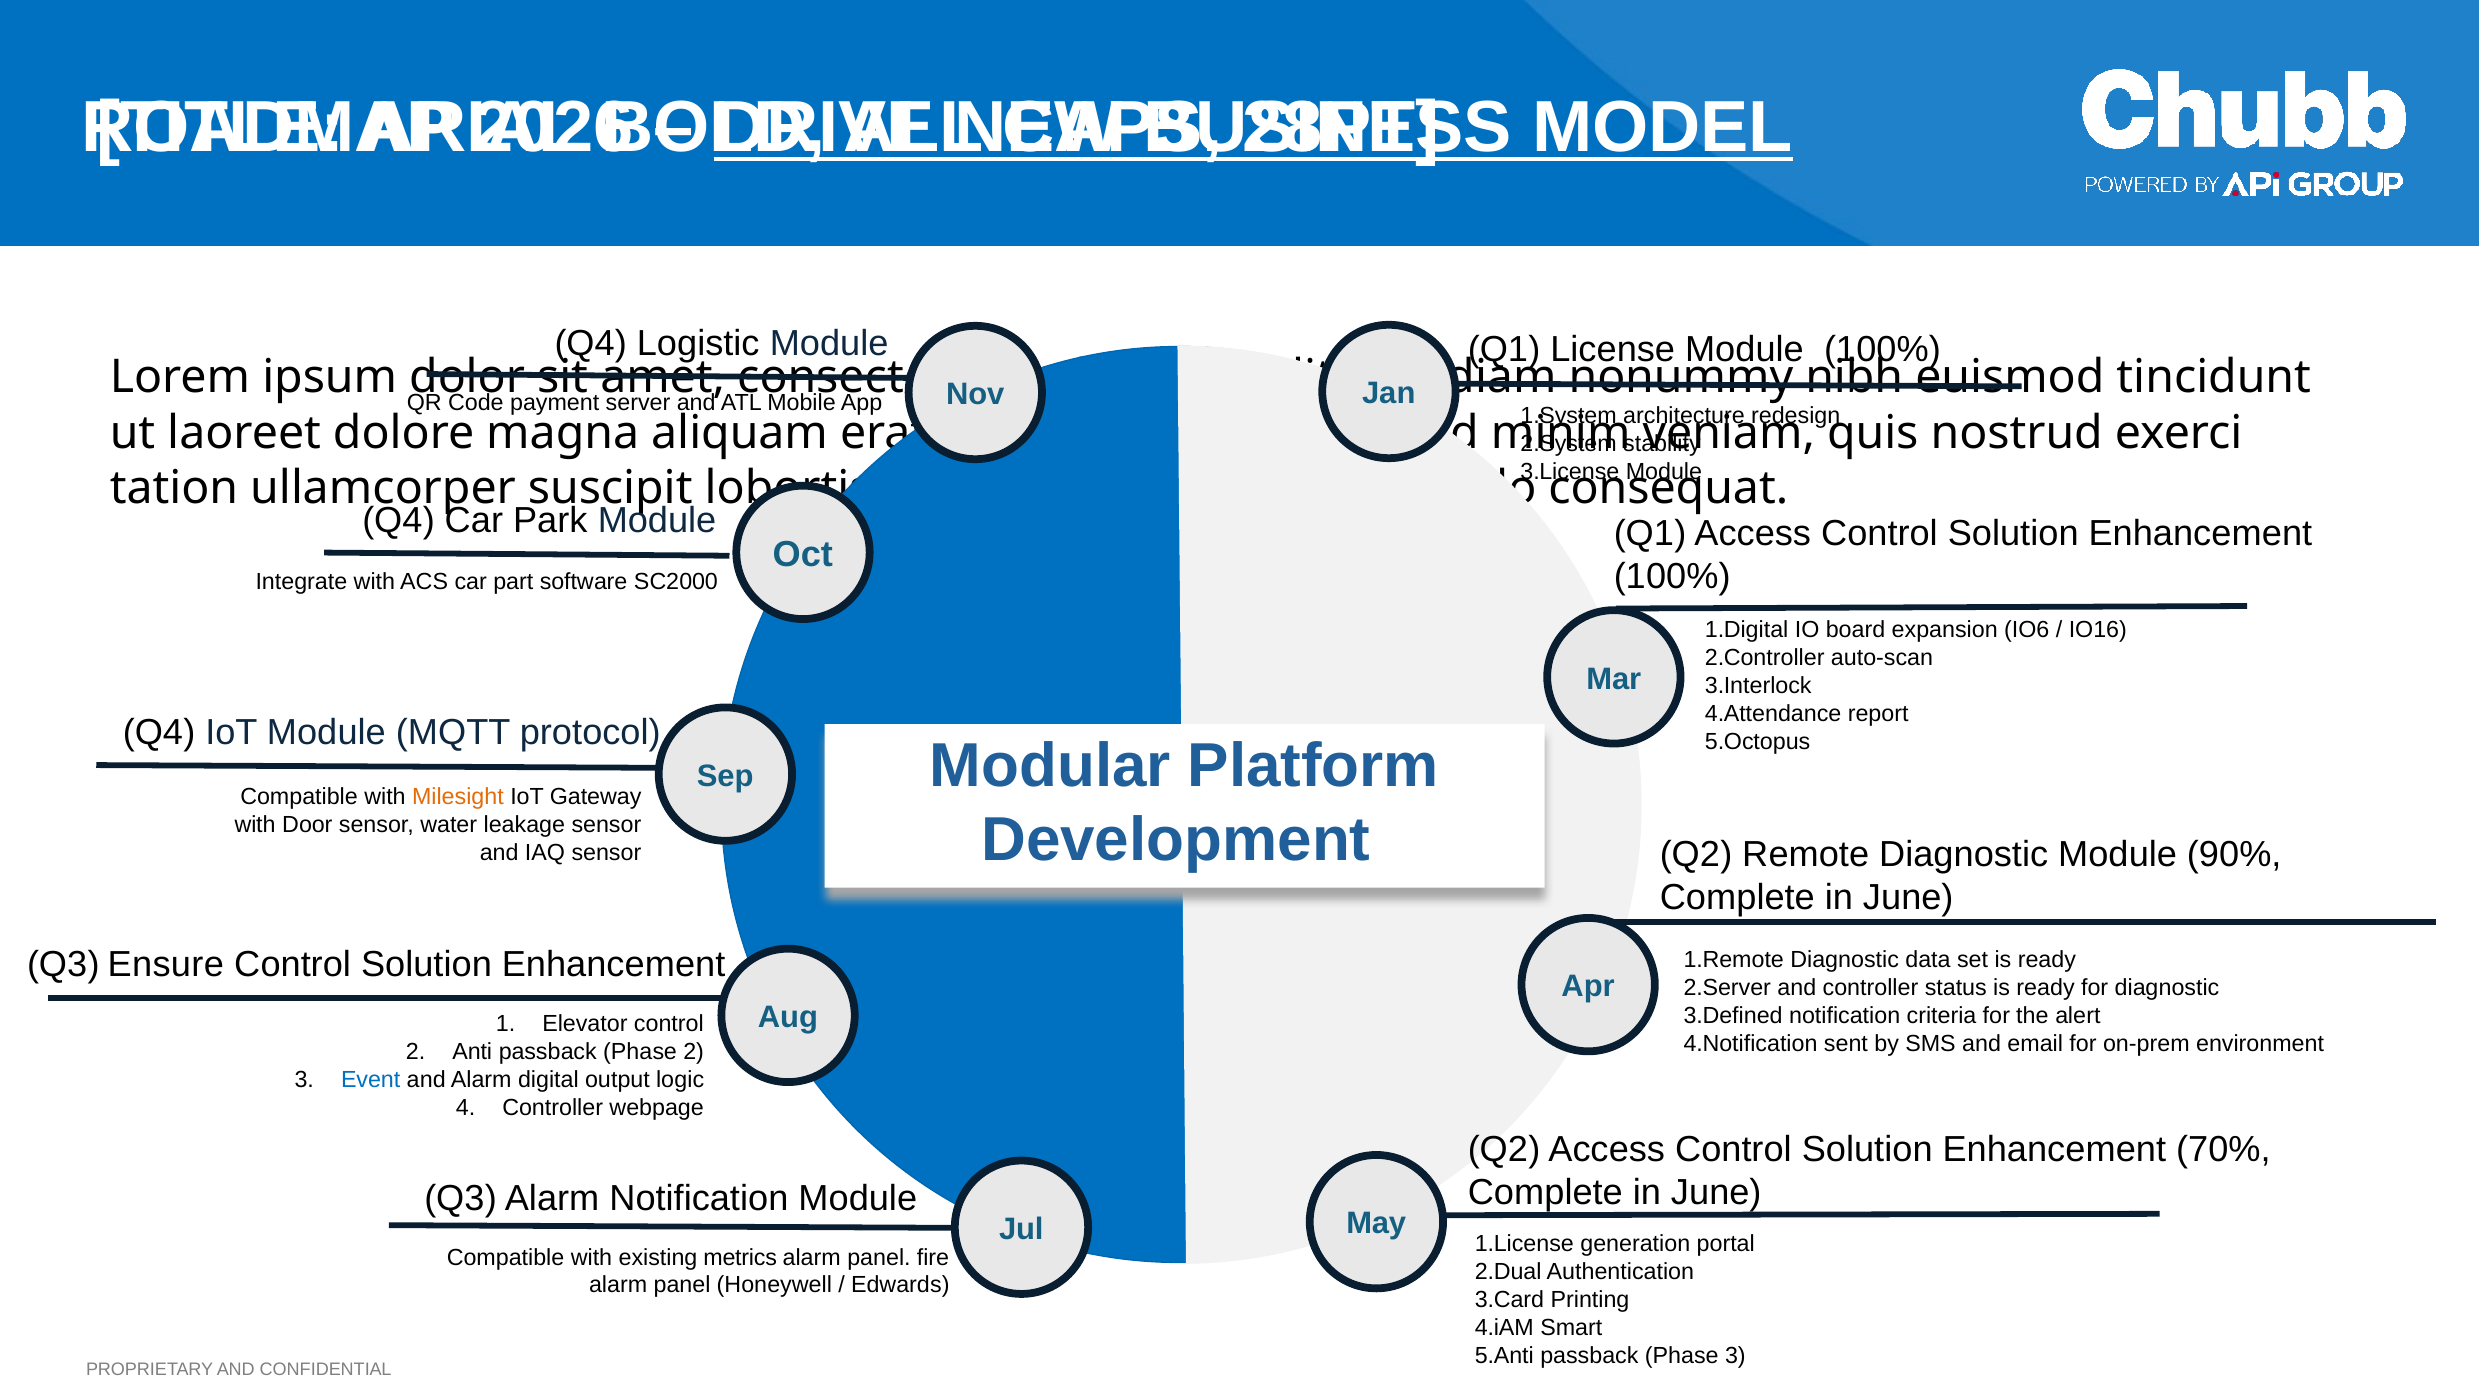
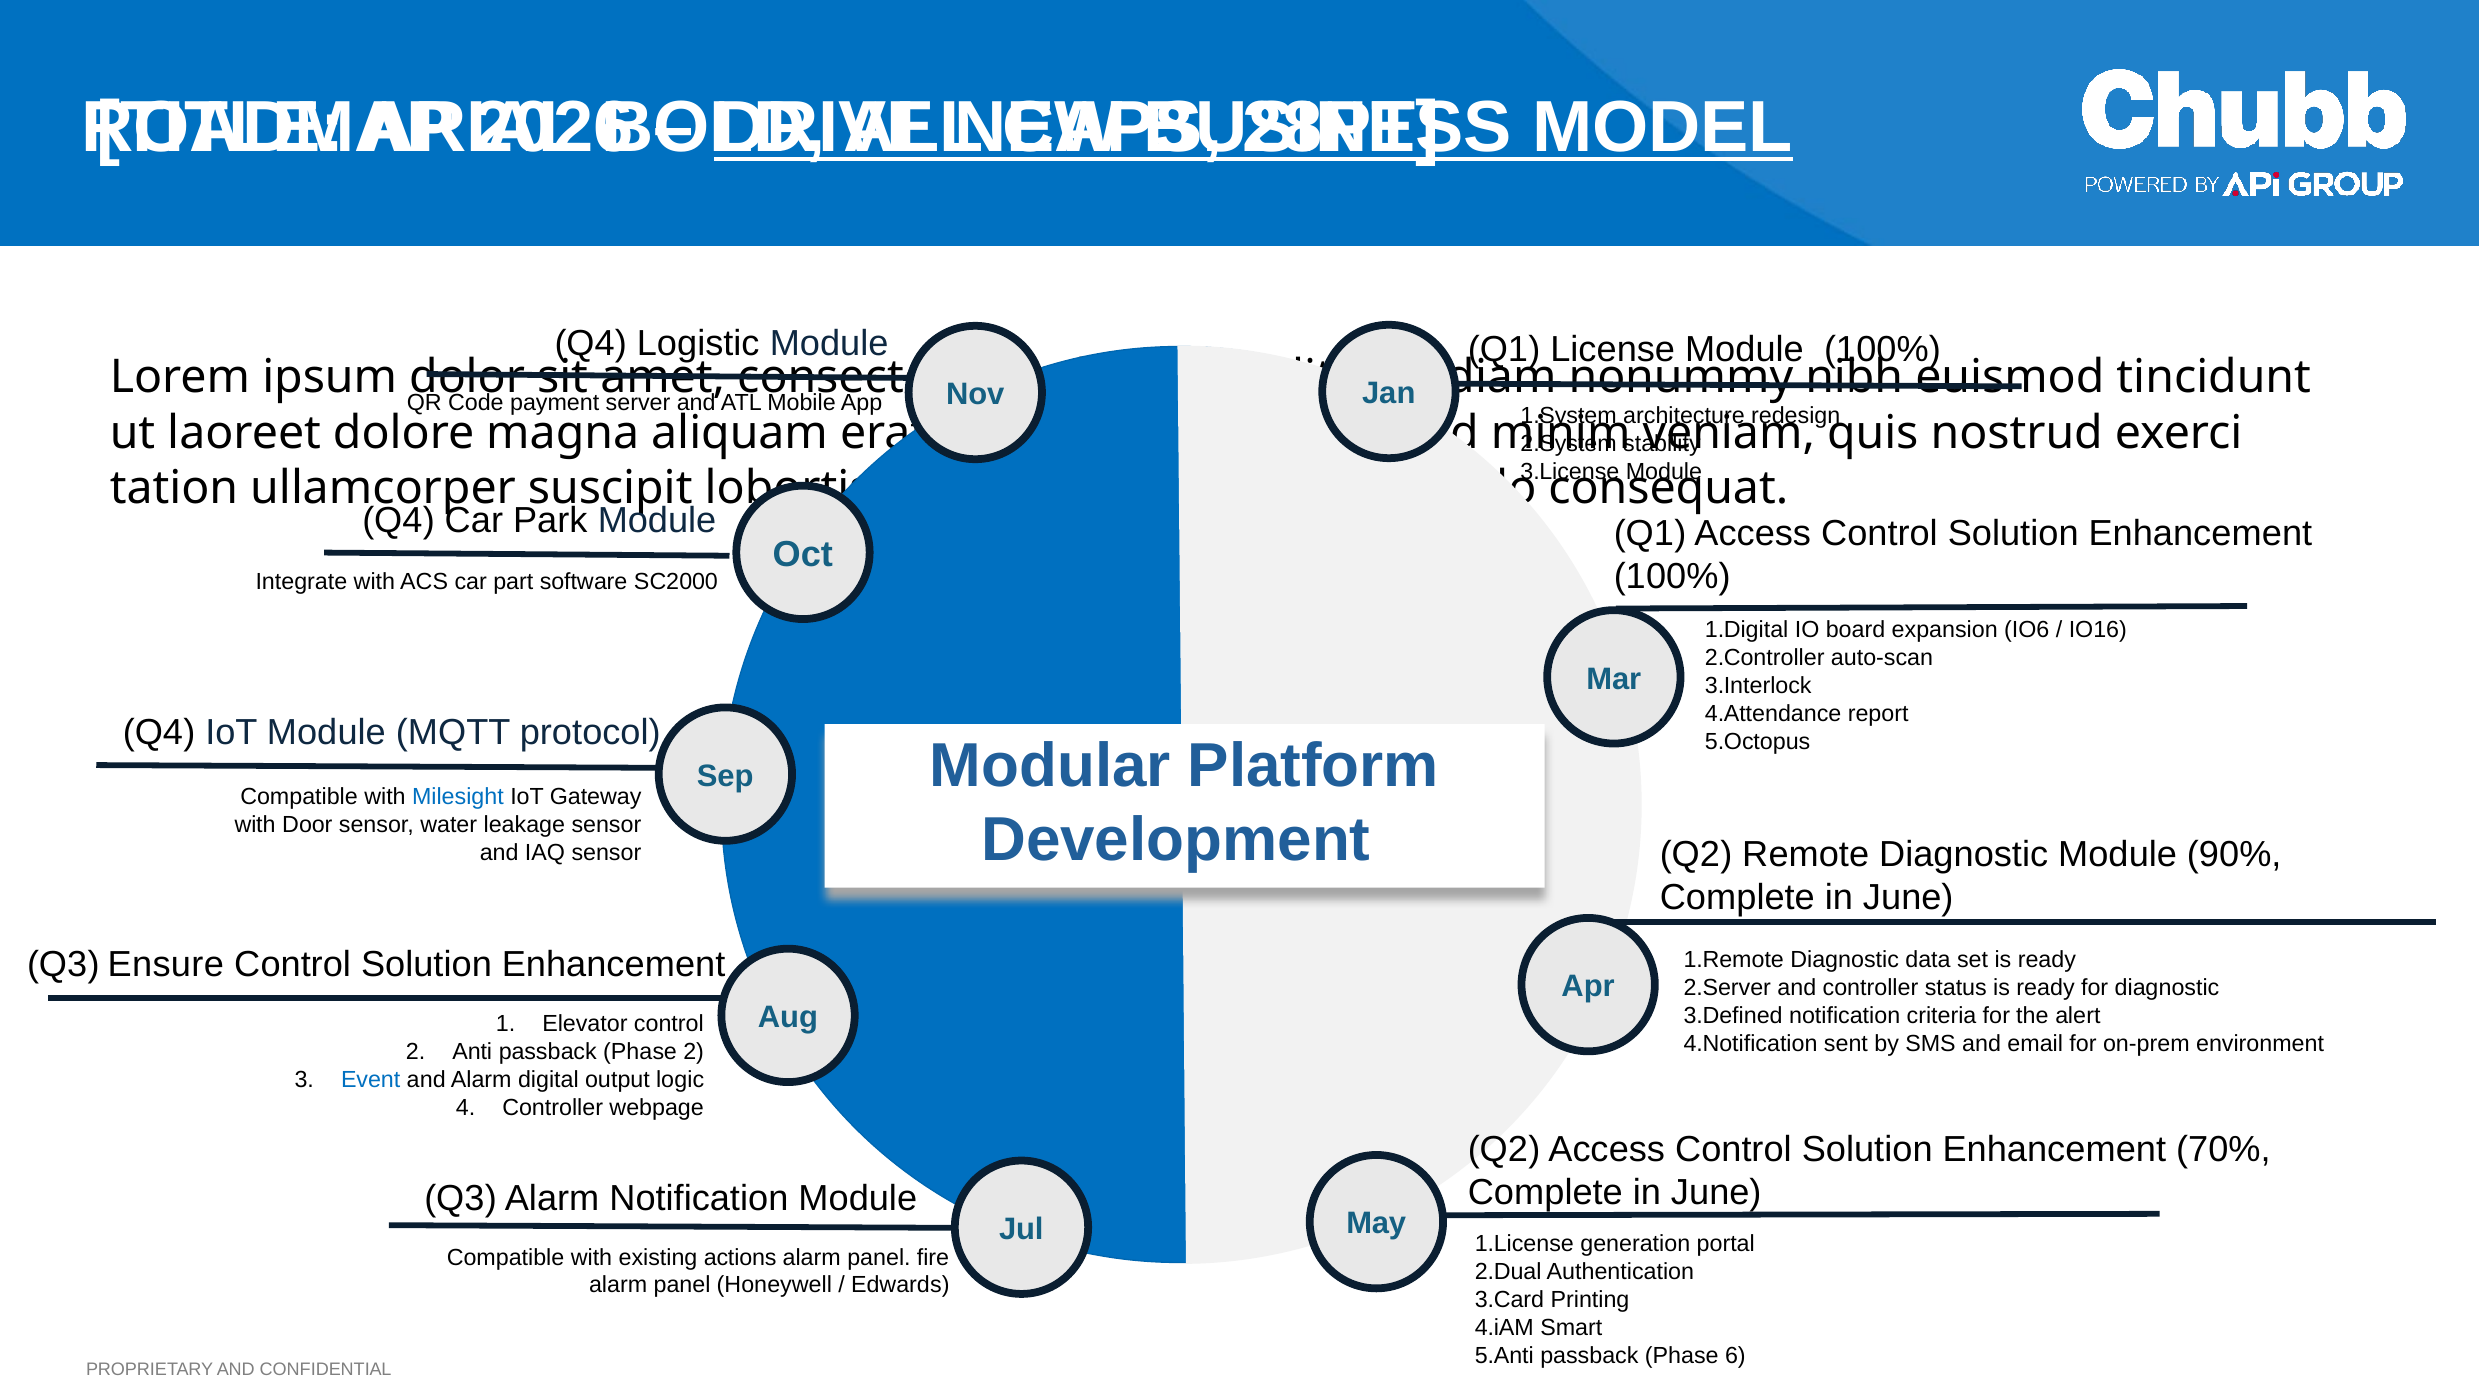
Milesight colour: orange -> blue
metrics: metrics -> actions
Phase 3: 3 -> 6
